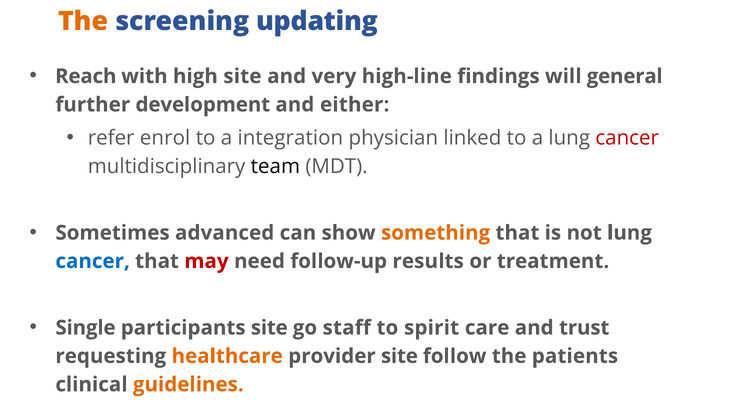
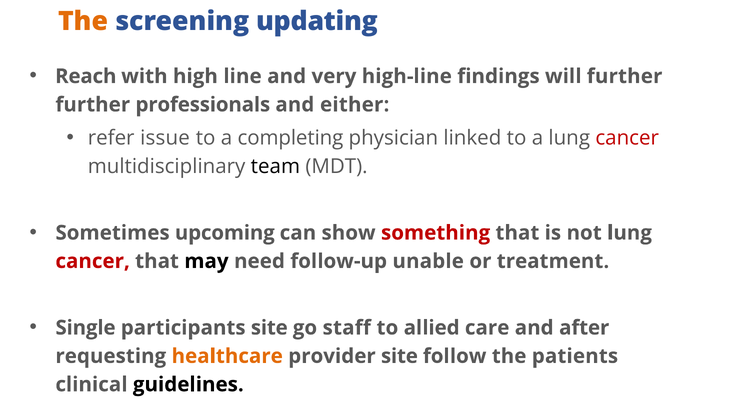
high site: site -> line
will general: general -> further
development: development -> professionals
enrol: enrol -> issue
integration: integration -> completing
advanced: advanced -> upcoming
something colour: orange -> red
cancer at (93, 261) colour: blue -> red
may colour: red -> black
results: results -> unable
spirit: spirit -> allied
trust: trust -> after
guidelines colour: orange -> black
